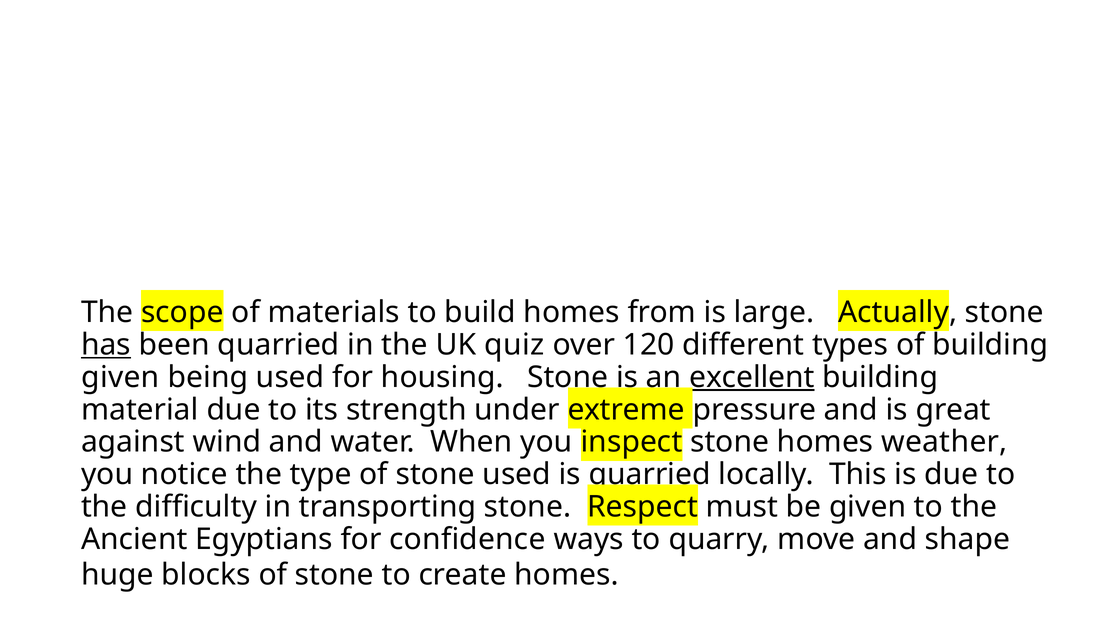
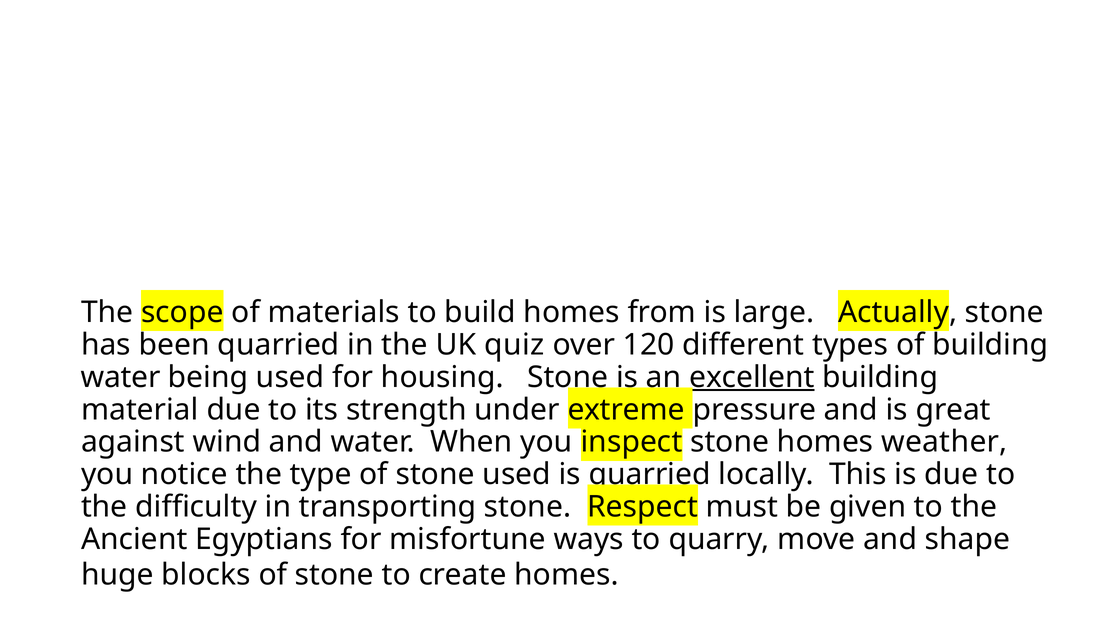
has underline: present -> none
given at (120, 377): given -> water
confidence: confidence -> misfortune
